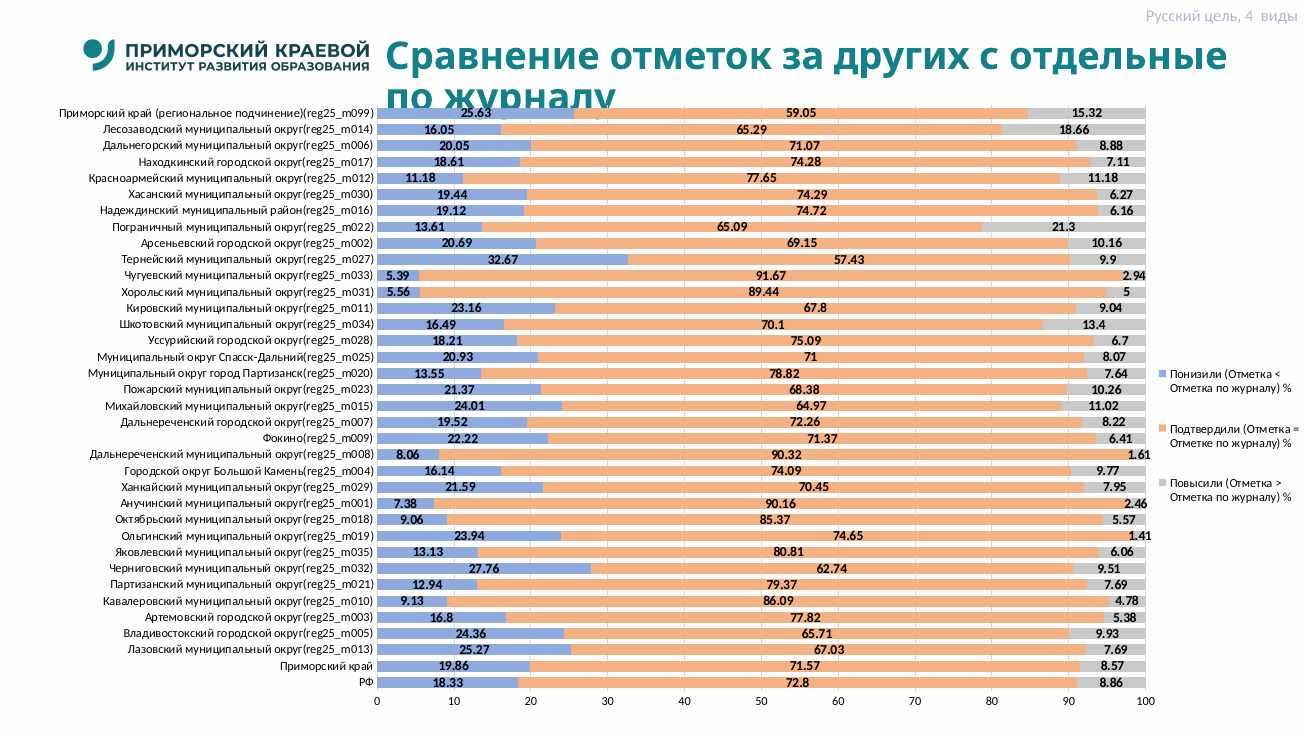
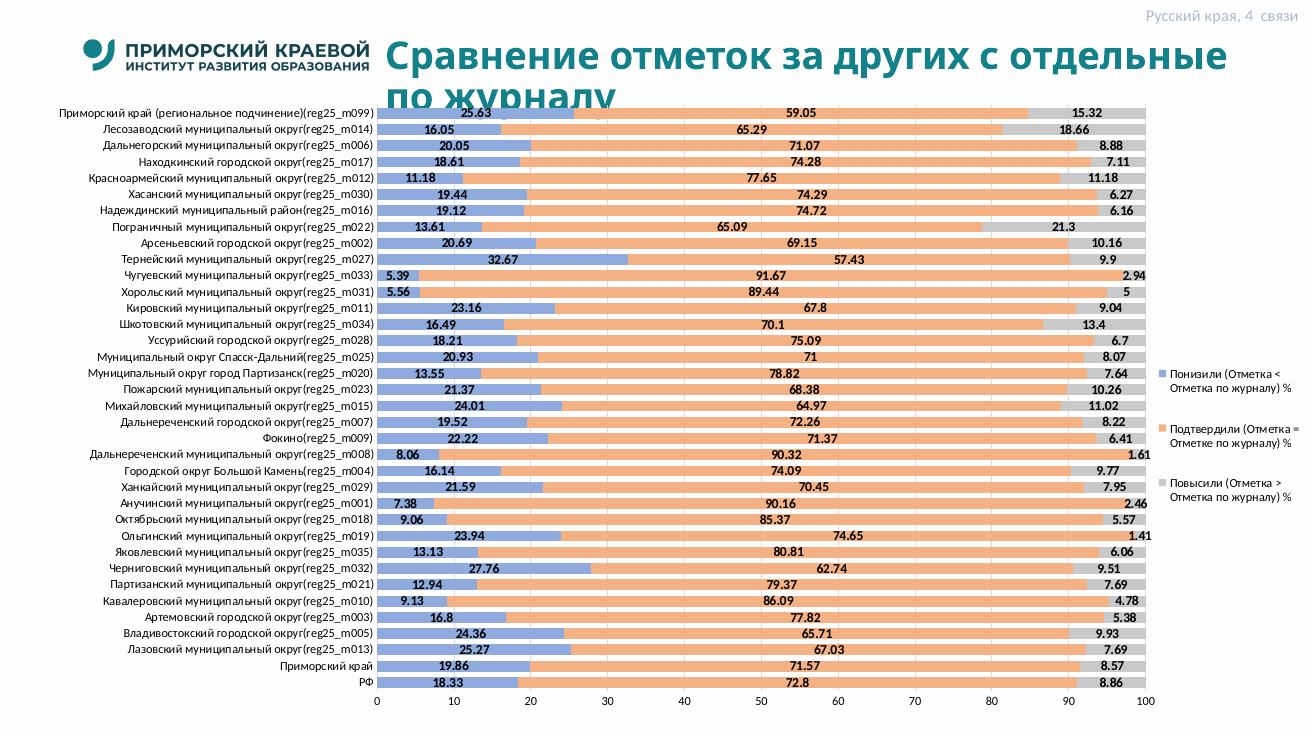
цель: цель -> края
виды: виды -> связи
